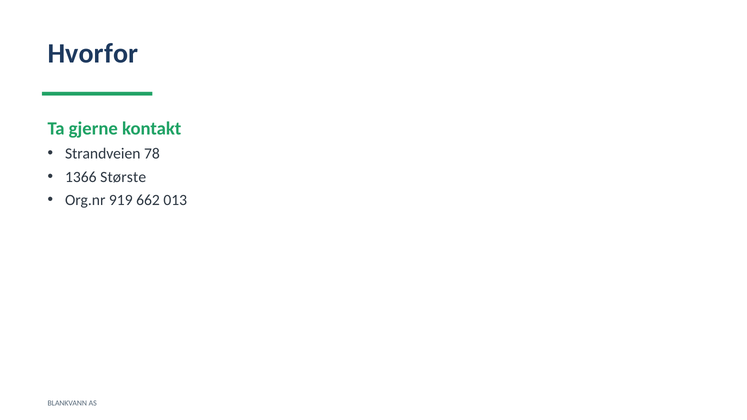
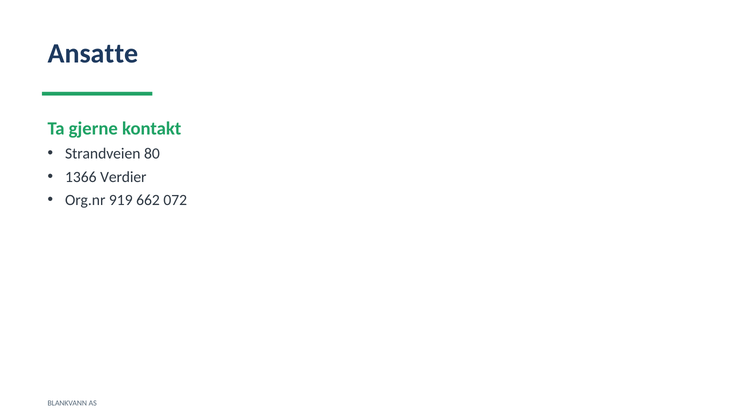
Hvorfor: Hvorfor -> Ansatte
78: 78 -> 80
Største: Største -> Verdier
013: 013 -> 072
